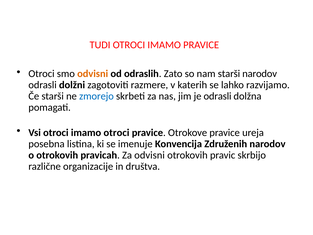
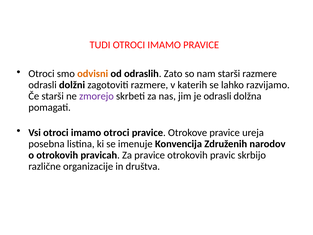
starši narodov: narodov -> razmere
zmorejo colour: blue -> purple
Za odvisni: odvisni -> pravice
